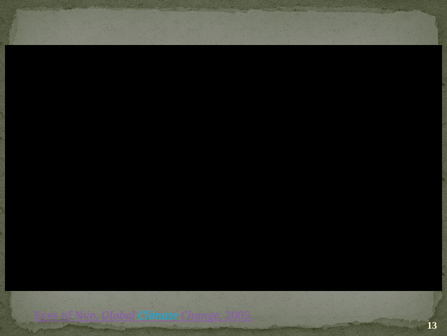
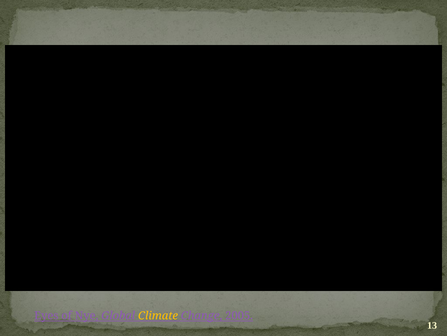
Climate colour: light blue -> yellow
